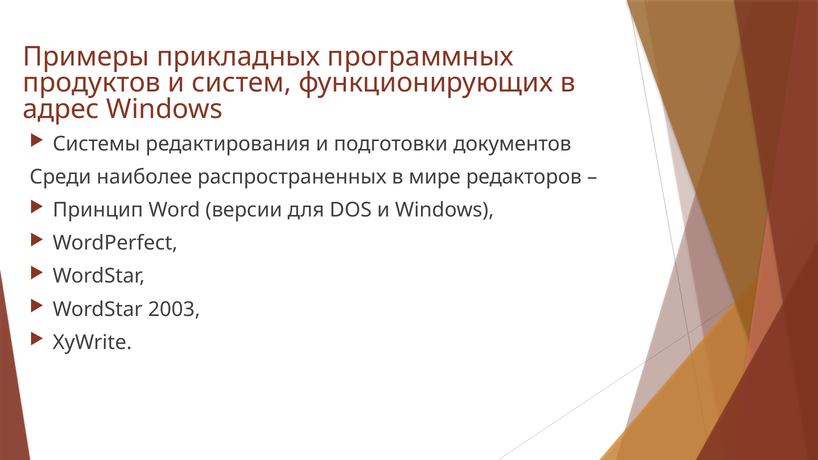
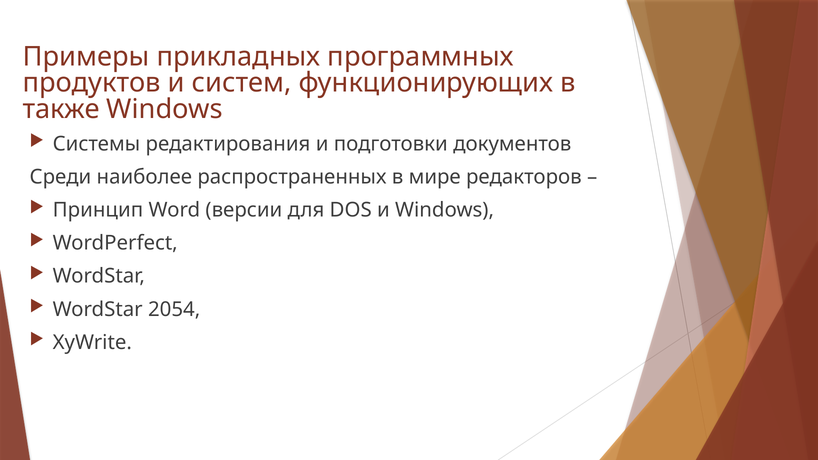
адрес: адрес -> также
2003: 2003 -> 2054
